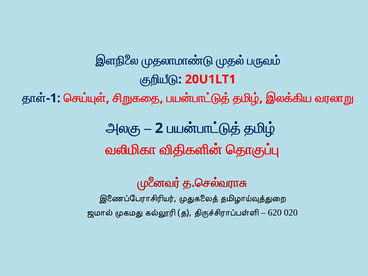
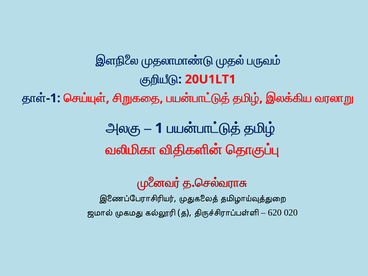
2: 2 -> 1
